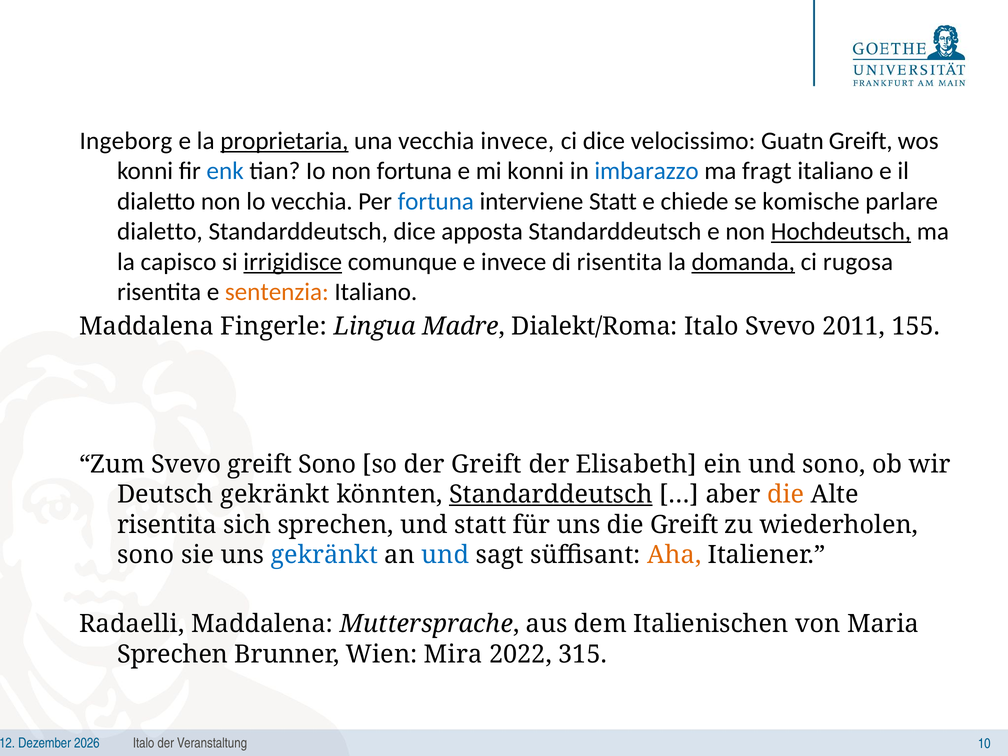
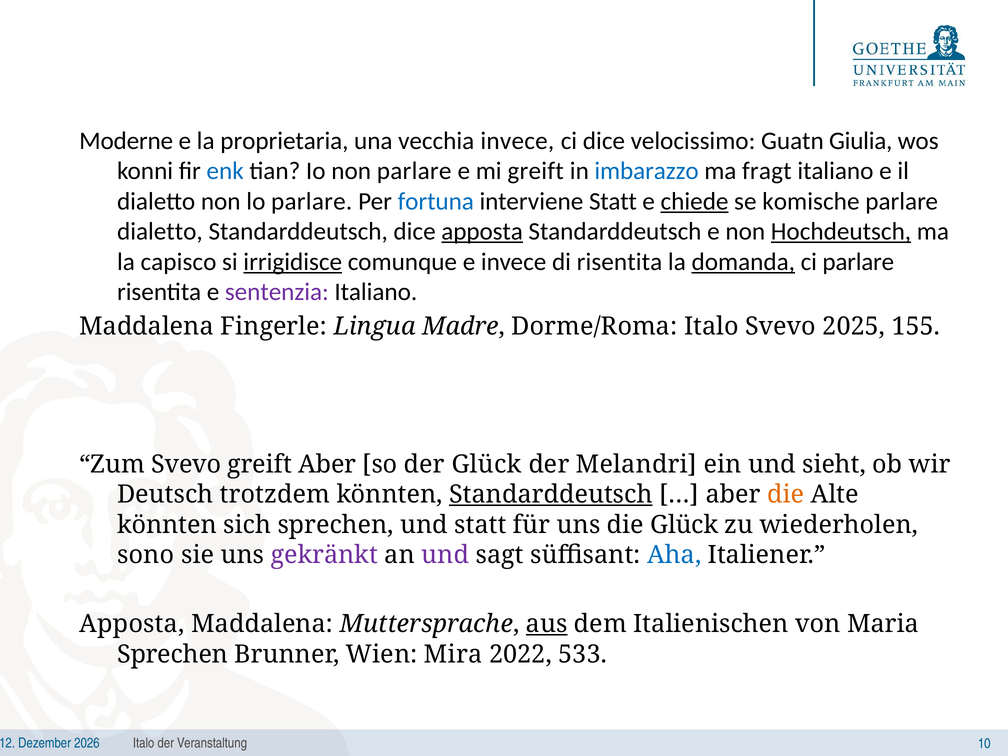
Ingeborg: Ingeborg -> Moderne
proprietaria underline: present -> none
Guatn Greift: Greift -> Giulia
non fortuna: fortuna -> parlare
mi konni: konni -> greift
lo vecchia: vecchia -> parlare
chiede underline: none -> present
apposta at (482, 232) underline: none -> present
ci rugosa: rugosa -> parlare
sentenzia colour: orange -> purple
Dialekt/Roma: Dialekt/Roma -> Dorme/Roma
2011: 2011 -> 2025
greift Sono: Sono -> Aber
der Greift: Greift -> Glück
Elisabeth: Elisabeth -> Melandri
und sono: sono -> sieht
Deutsch gekränkt: gekränkt -> trotzdem
risentita at (167, 525): risentita -> könnten
die Greift: Greift -> Glück
gekränkt at (324, 555) colour: blue -> purple
und at (445, 555) colour: blue -> purple
Aha colour: orange -> blue
Radaelli at (132, 624): Radaelli -> Apposta
aus underline: none -> present
315: 315 -> 533
